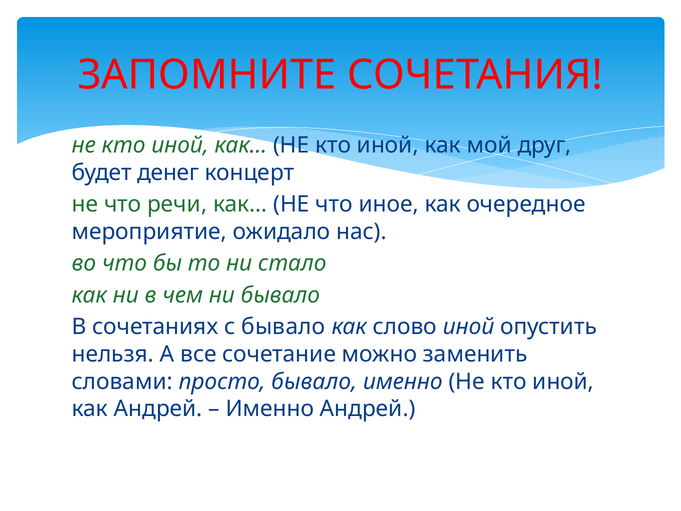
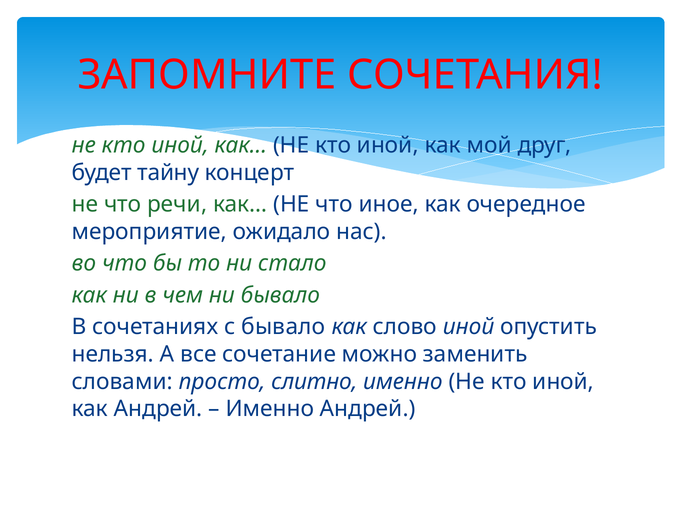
денег: денег -> тайну
просто бывало: бывало -> слитно
